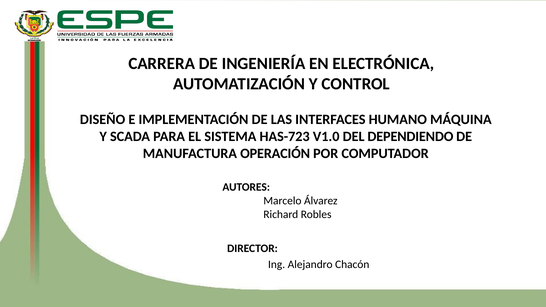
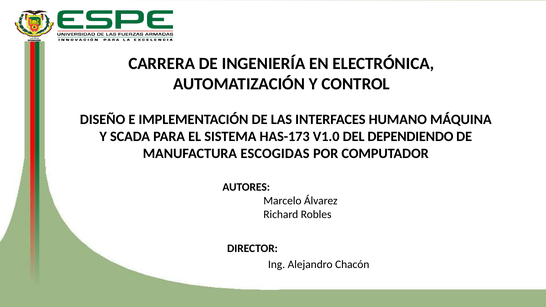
HAS-723: HAS-723 -> HAS-173
OPERACIÓN: OPERACIÓN -> ESCOGIDAS
